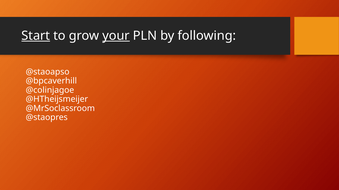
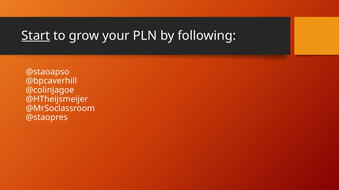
your underline: present -> none
